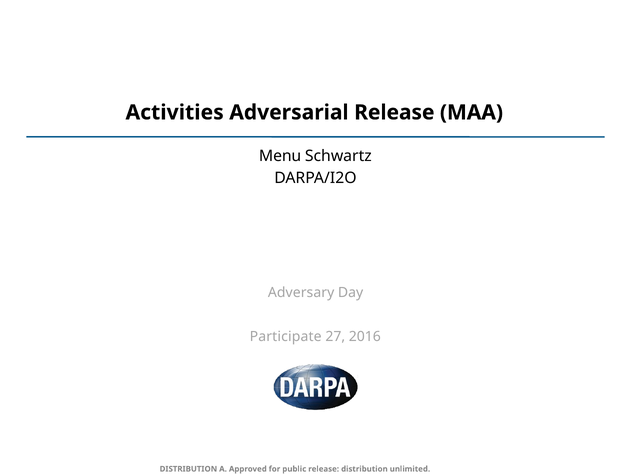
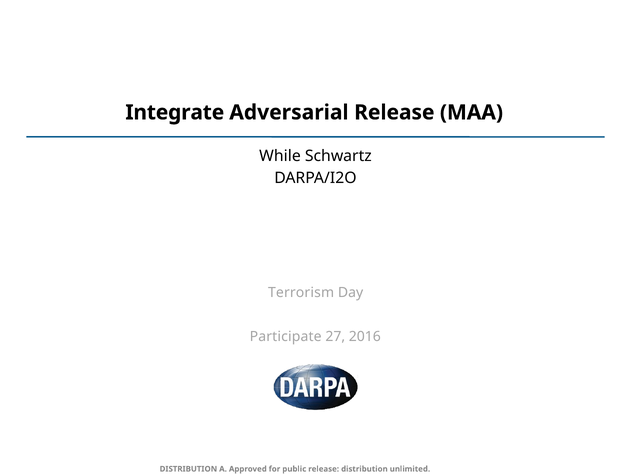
Activities: Activities -> Integrate
Menu: Menu -> While
Adversary: Adversary -> Terrorism
